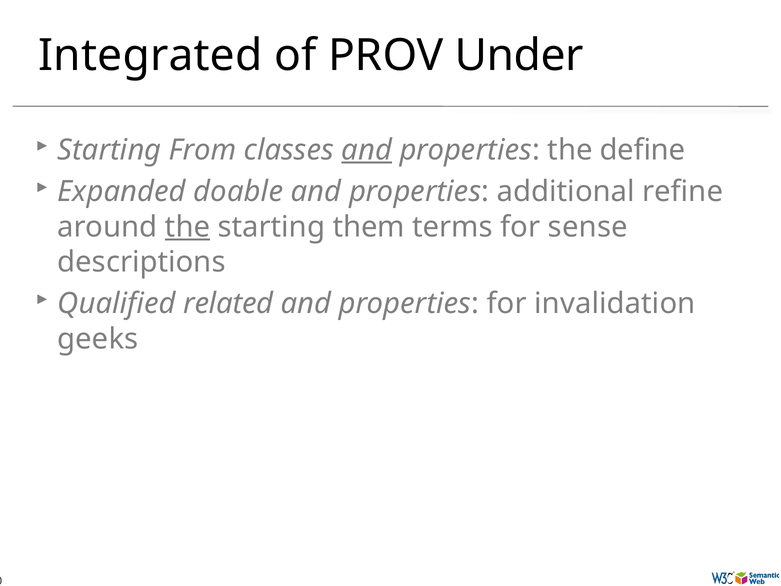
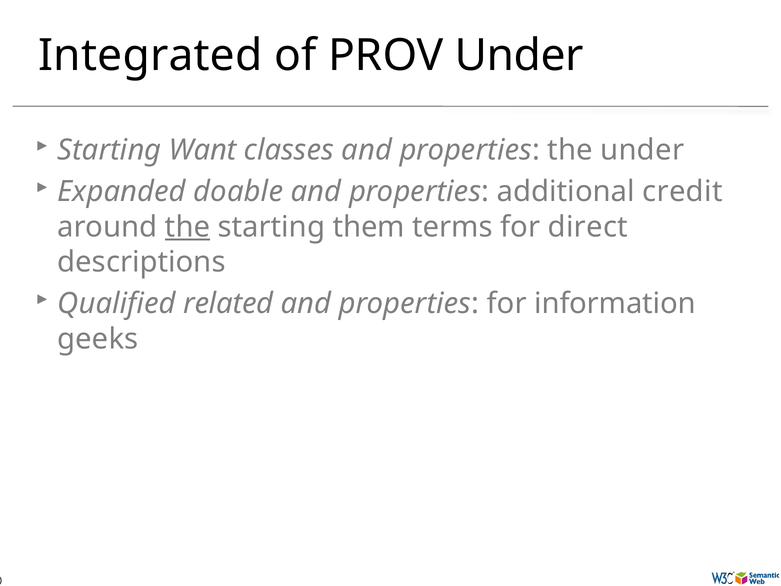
From: From -> Want
and at (367, 150) underline: present -> none
the define: define -> under
refine: refine -> credit
sense: sense -> direct
invalidation: invalidation -> information
